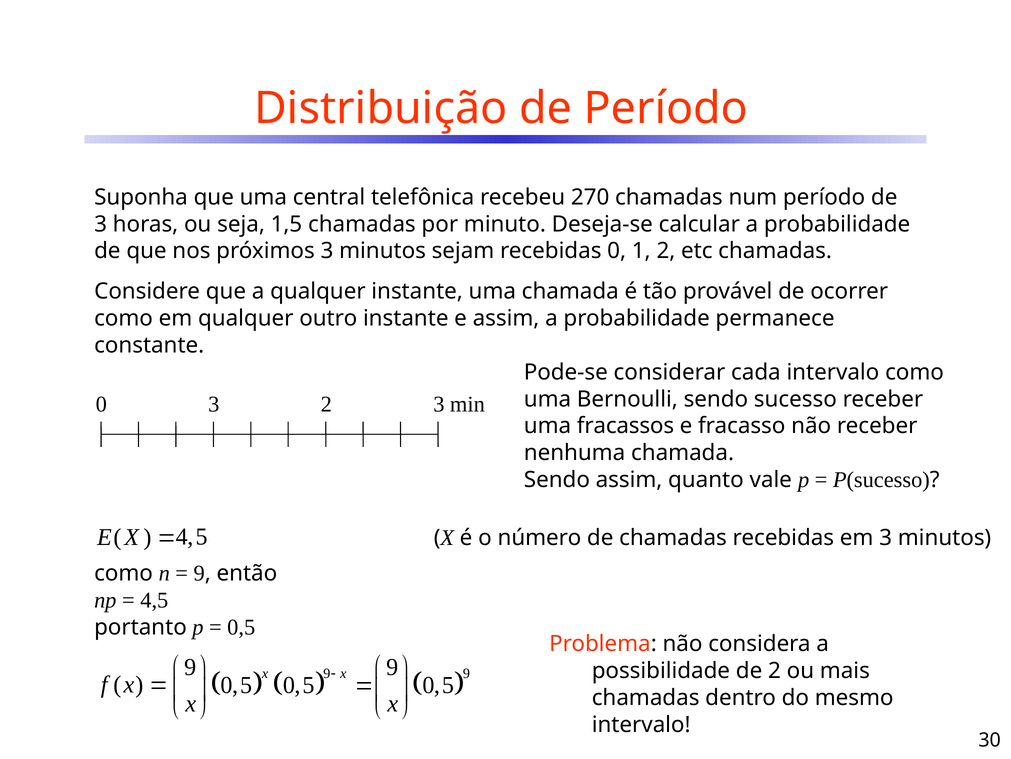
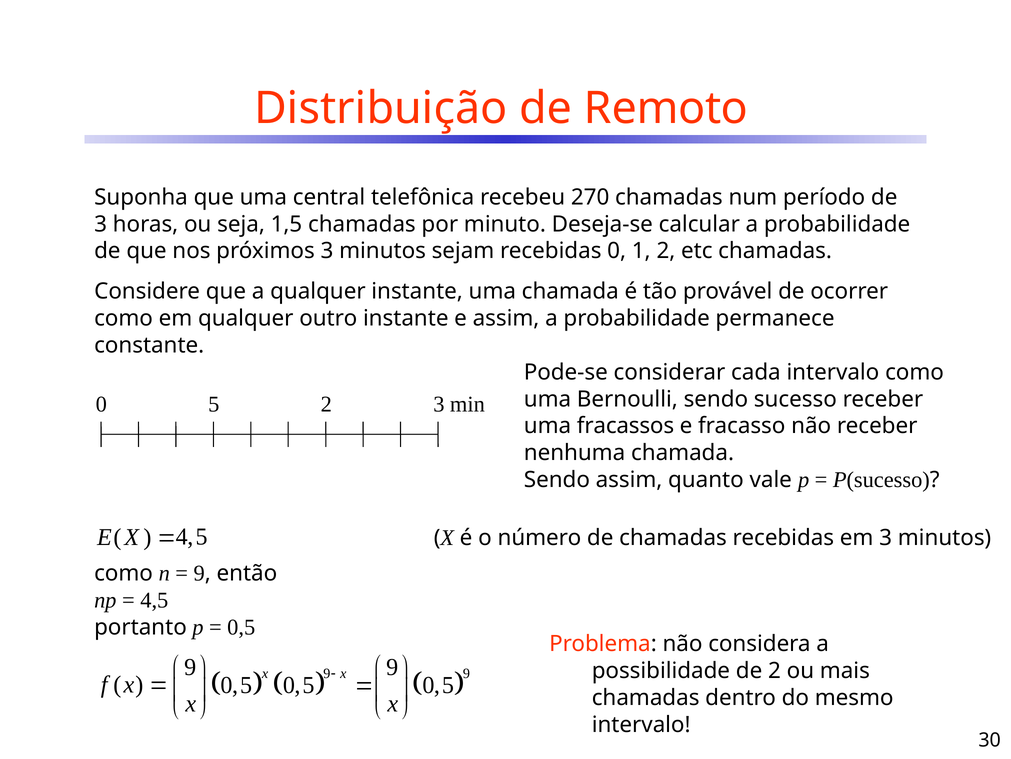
de Período: Período -> Remoto
0 3: 3 -> 5
